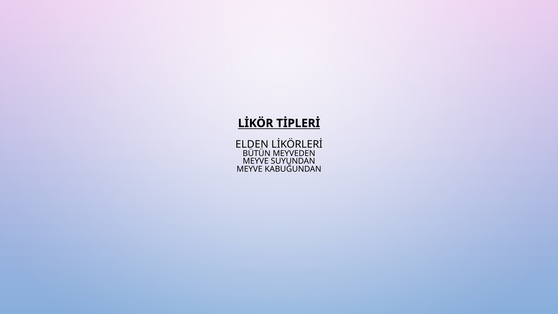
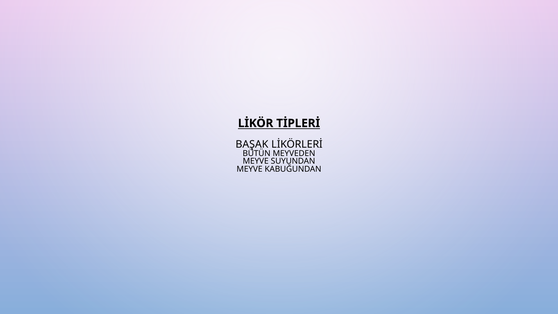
ELDEN: ELDEN -> BAŞAK
